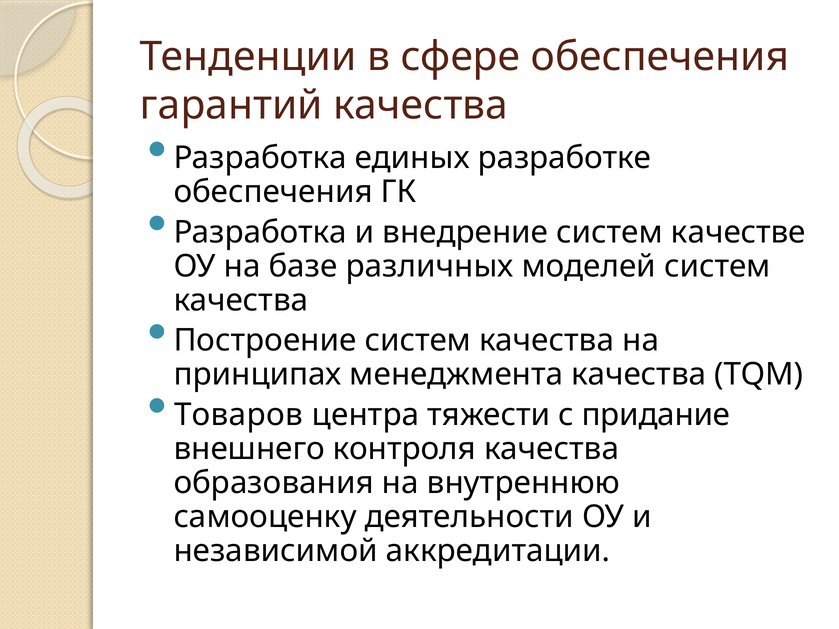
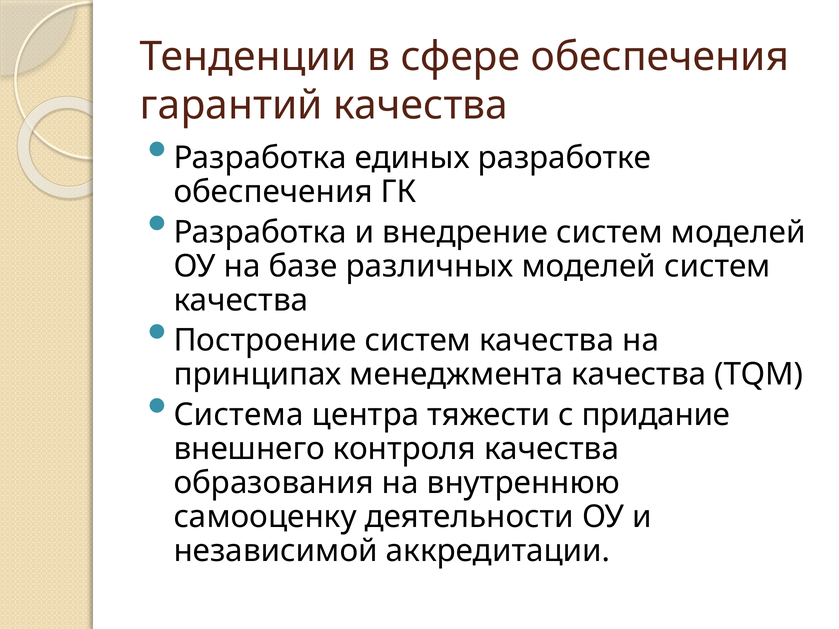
систем качестве: качестве -> моделей
Товаров: Товаров -> Система
